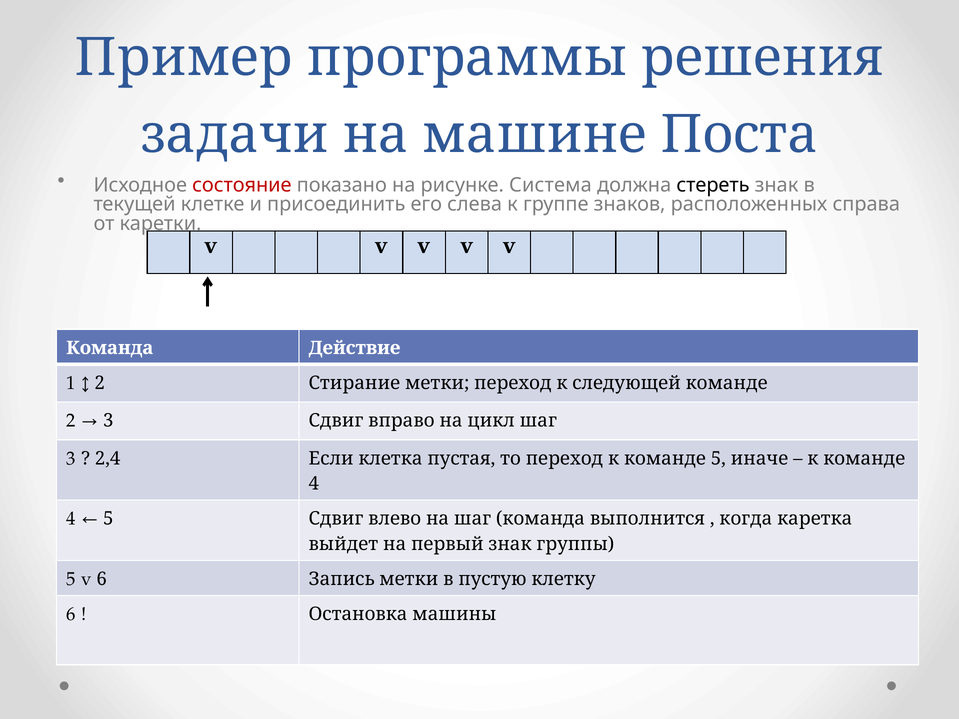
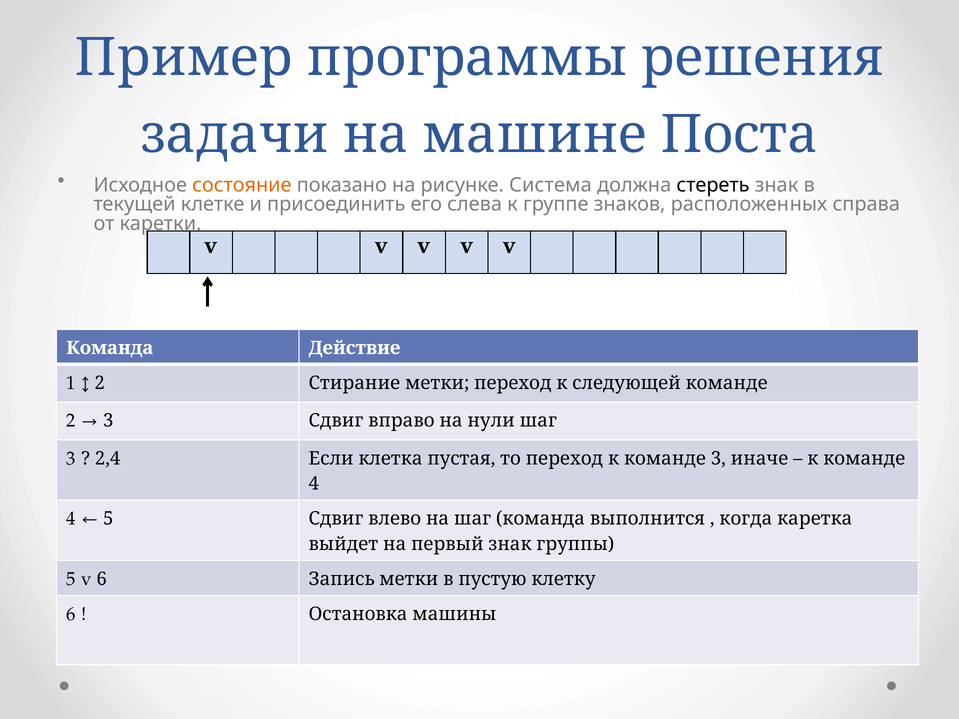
состояние colour: red -> orange
цикл: цикл -> нули
команде 5: 5 -> 3
